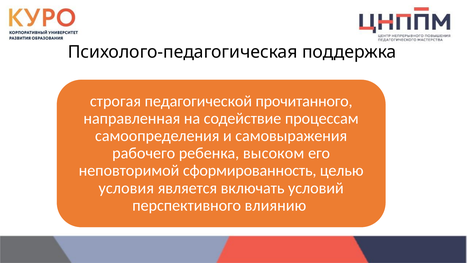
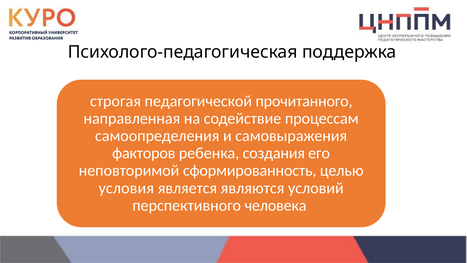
рабочего: рабочего -> факторов
высоком: высоком -> создания
включать: включать -> являются
влиянию: влиянию -> человека
